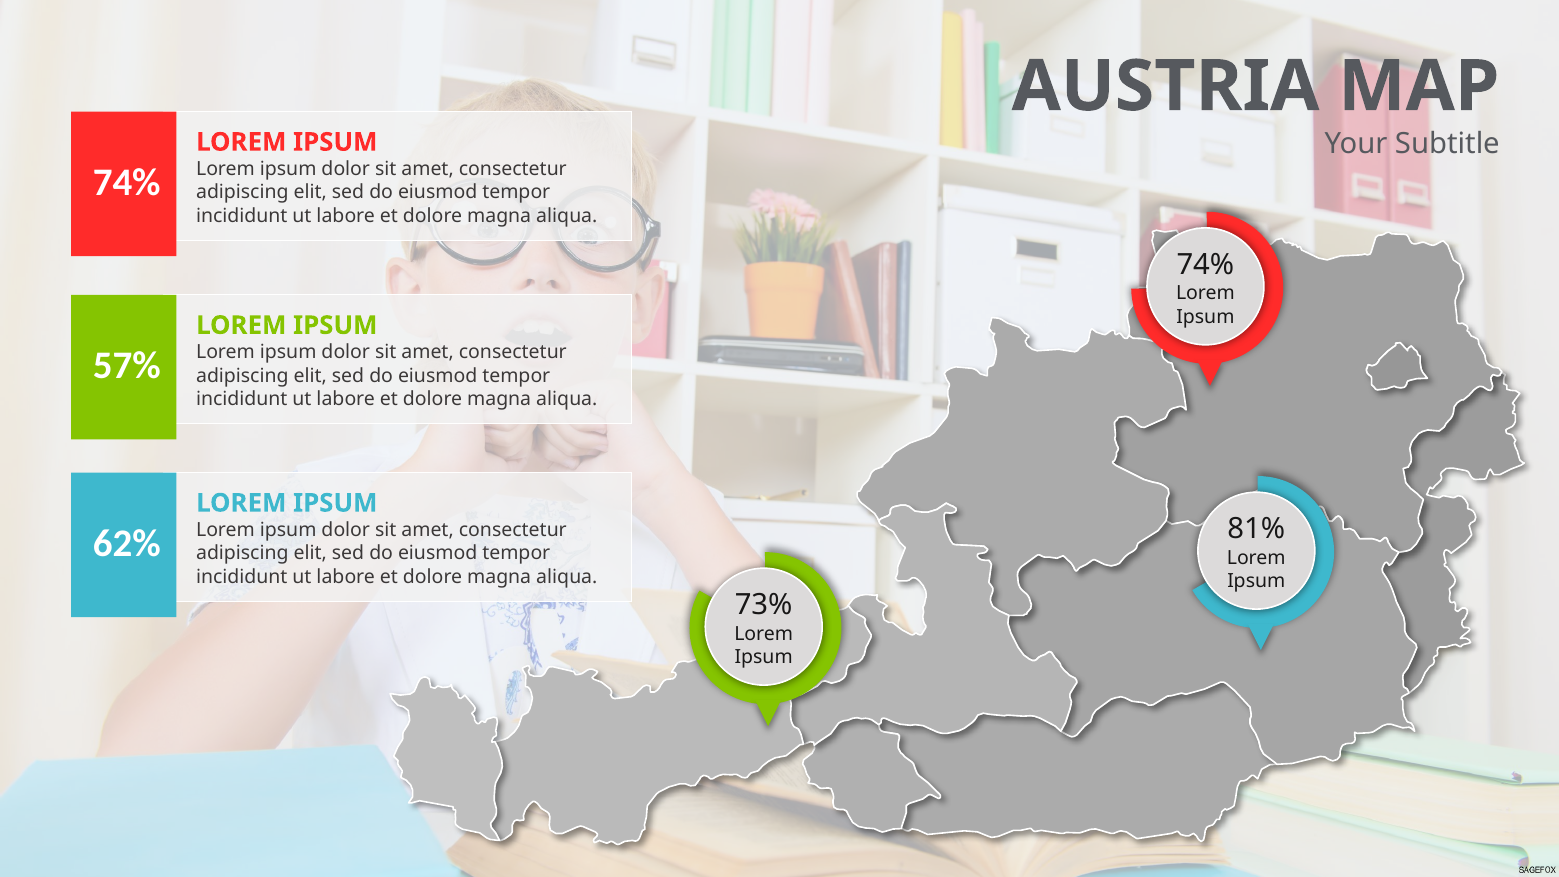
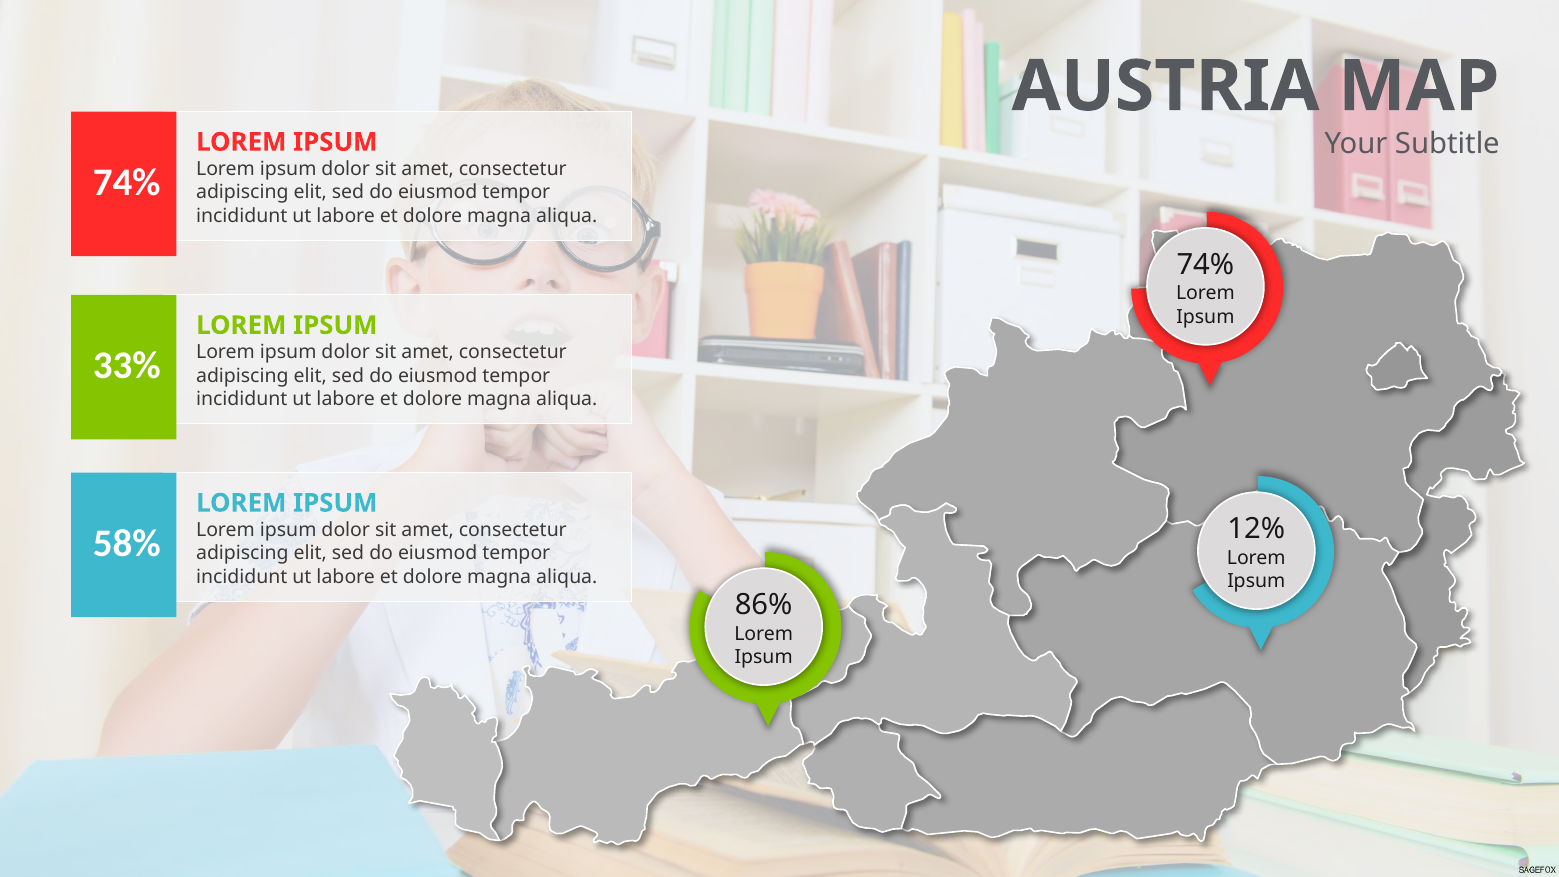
57%: 57% -> 33%
81%: 81% -> 12%
62%: 62% -> 58%
73%: 73% -> 86%
